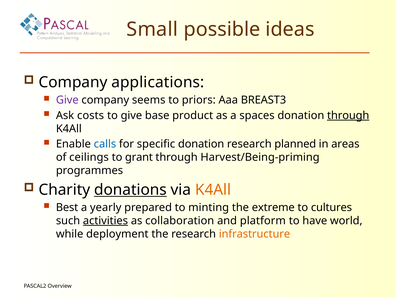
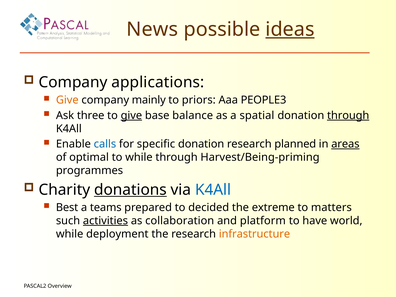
Small: Small -> News
ideas underline: none -> present
Give at (67, 100) colour: purple -> orange
seems: seems -> mainly
BREAST3: BREAST3 -> PEOPLE3
costs: costs -> three
give at (131, 115) underline: none -> present
product: product -> balance
spaces: spaces -> spatial
areas underline: none -> present
ceilings: ceilings -> optimal
to grant: grant -> while
K4All at (213, 190) colour: orange -> blue
yearly: yearly -> teams
minting: minting -> decided
cultures: cultures -> matters
